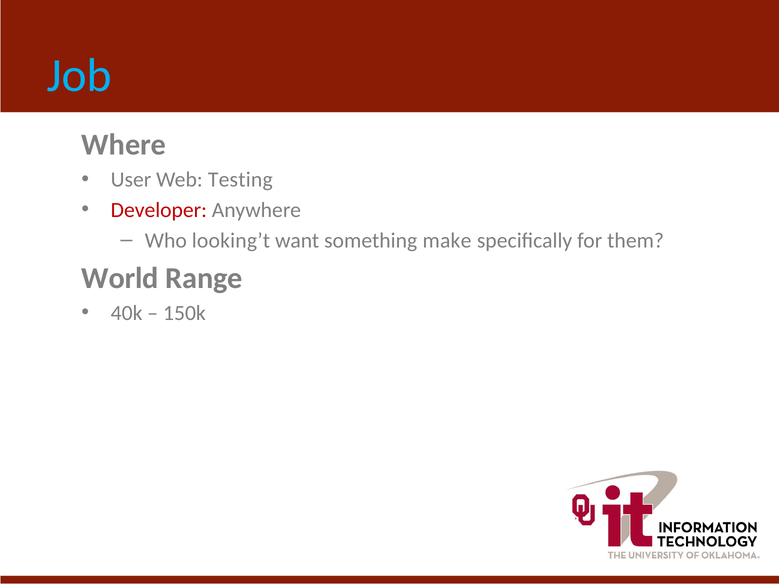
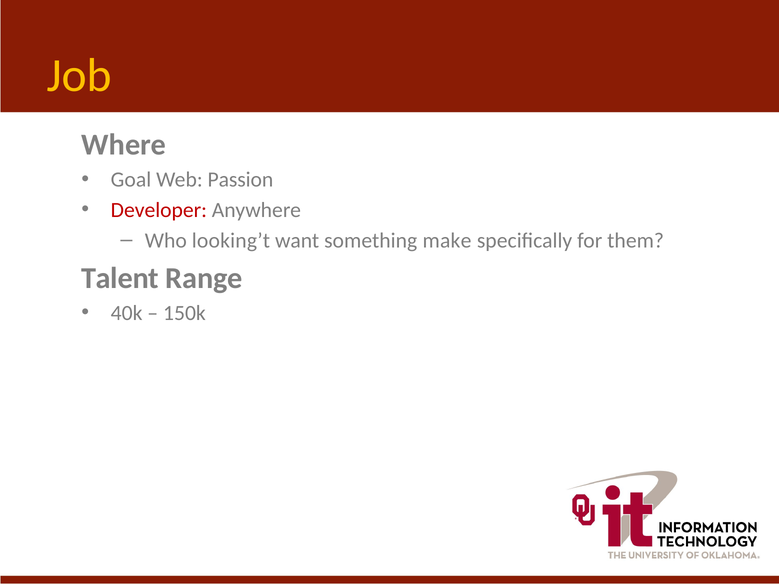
Job colour: light blue -> yellow
User: User -> Goal
Testing: Testing -> Passion
World: World -> Talent
